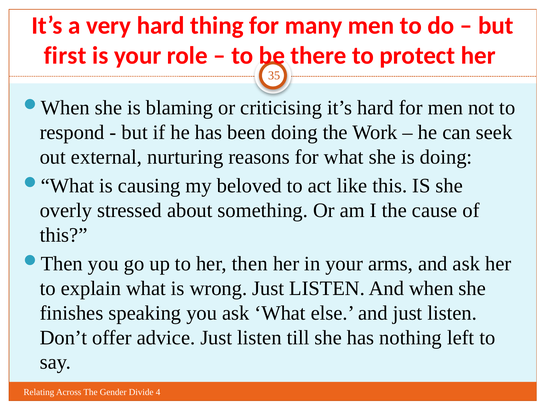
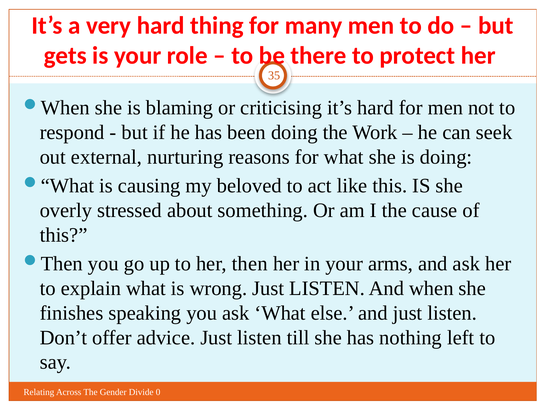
first: first -> gets
4: 4 -> 0
